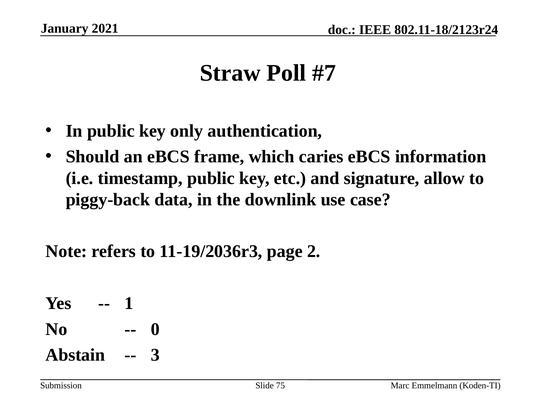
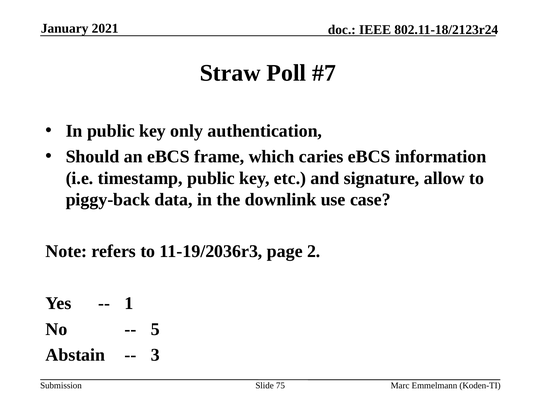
0: 0 -> 5
